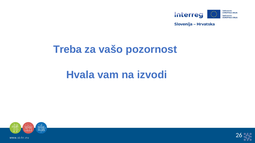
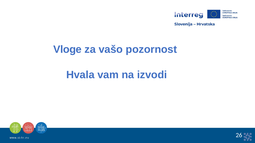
Treba: Treba -> Vloge
